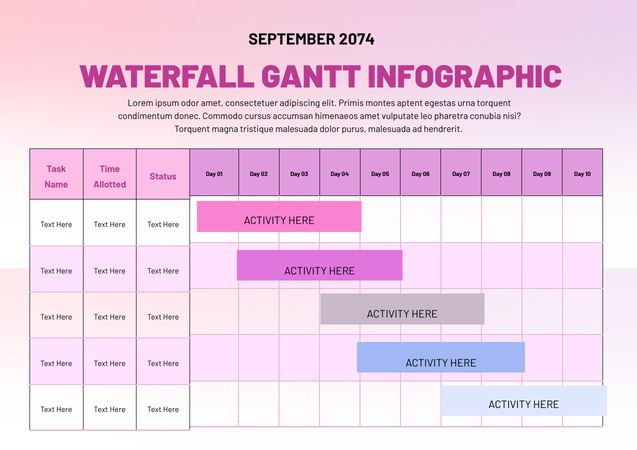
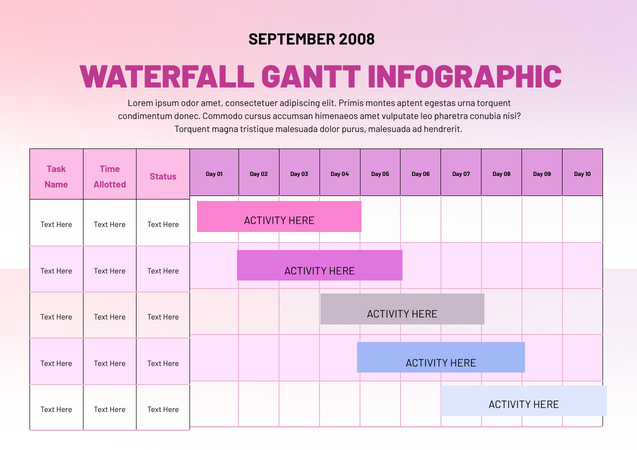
2074: 2074 -> 2008
